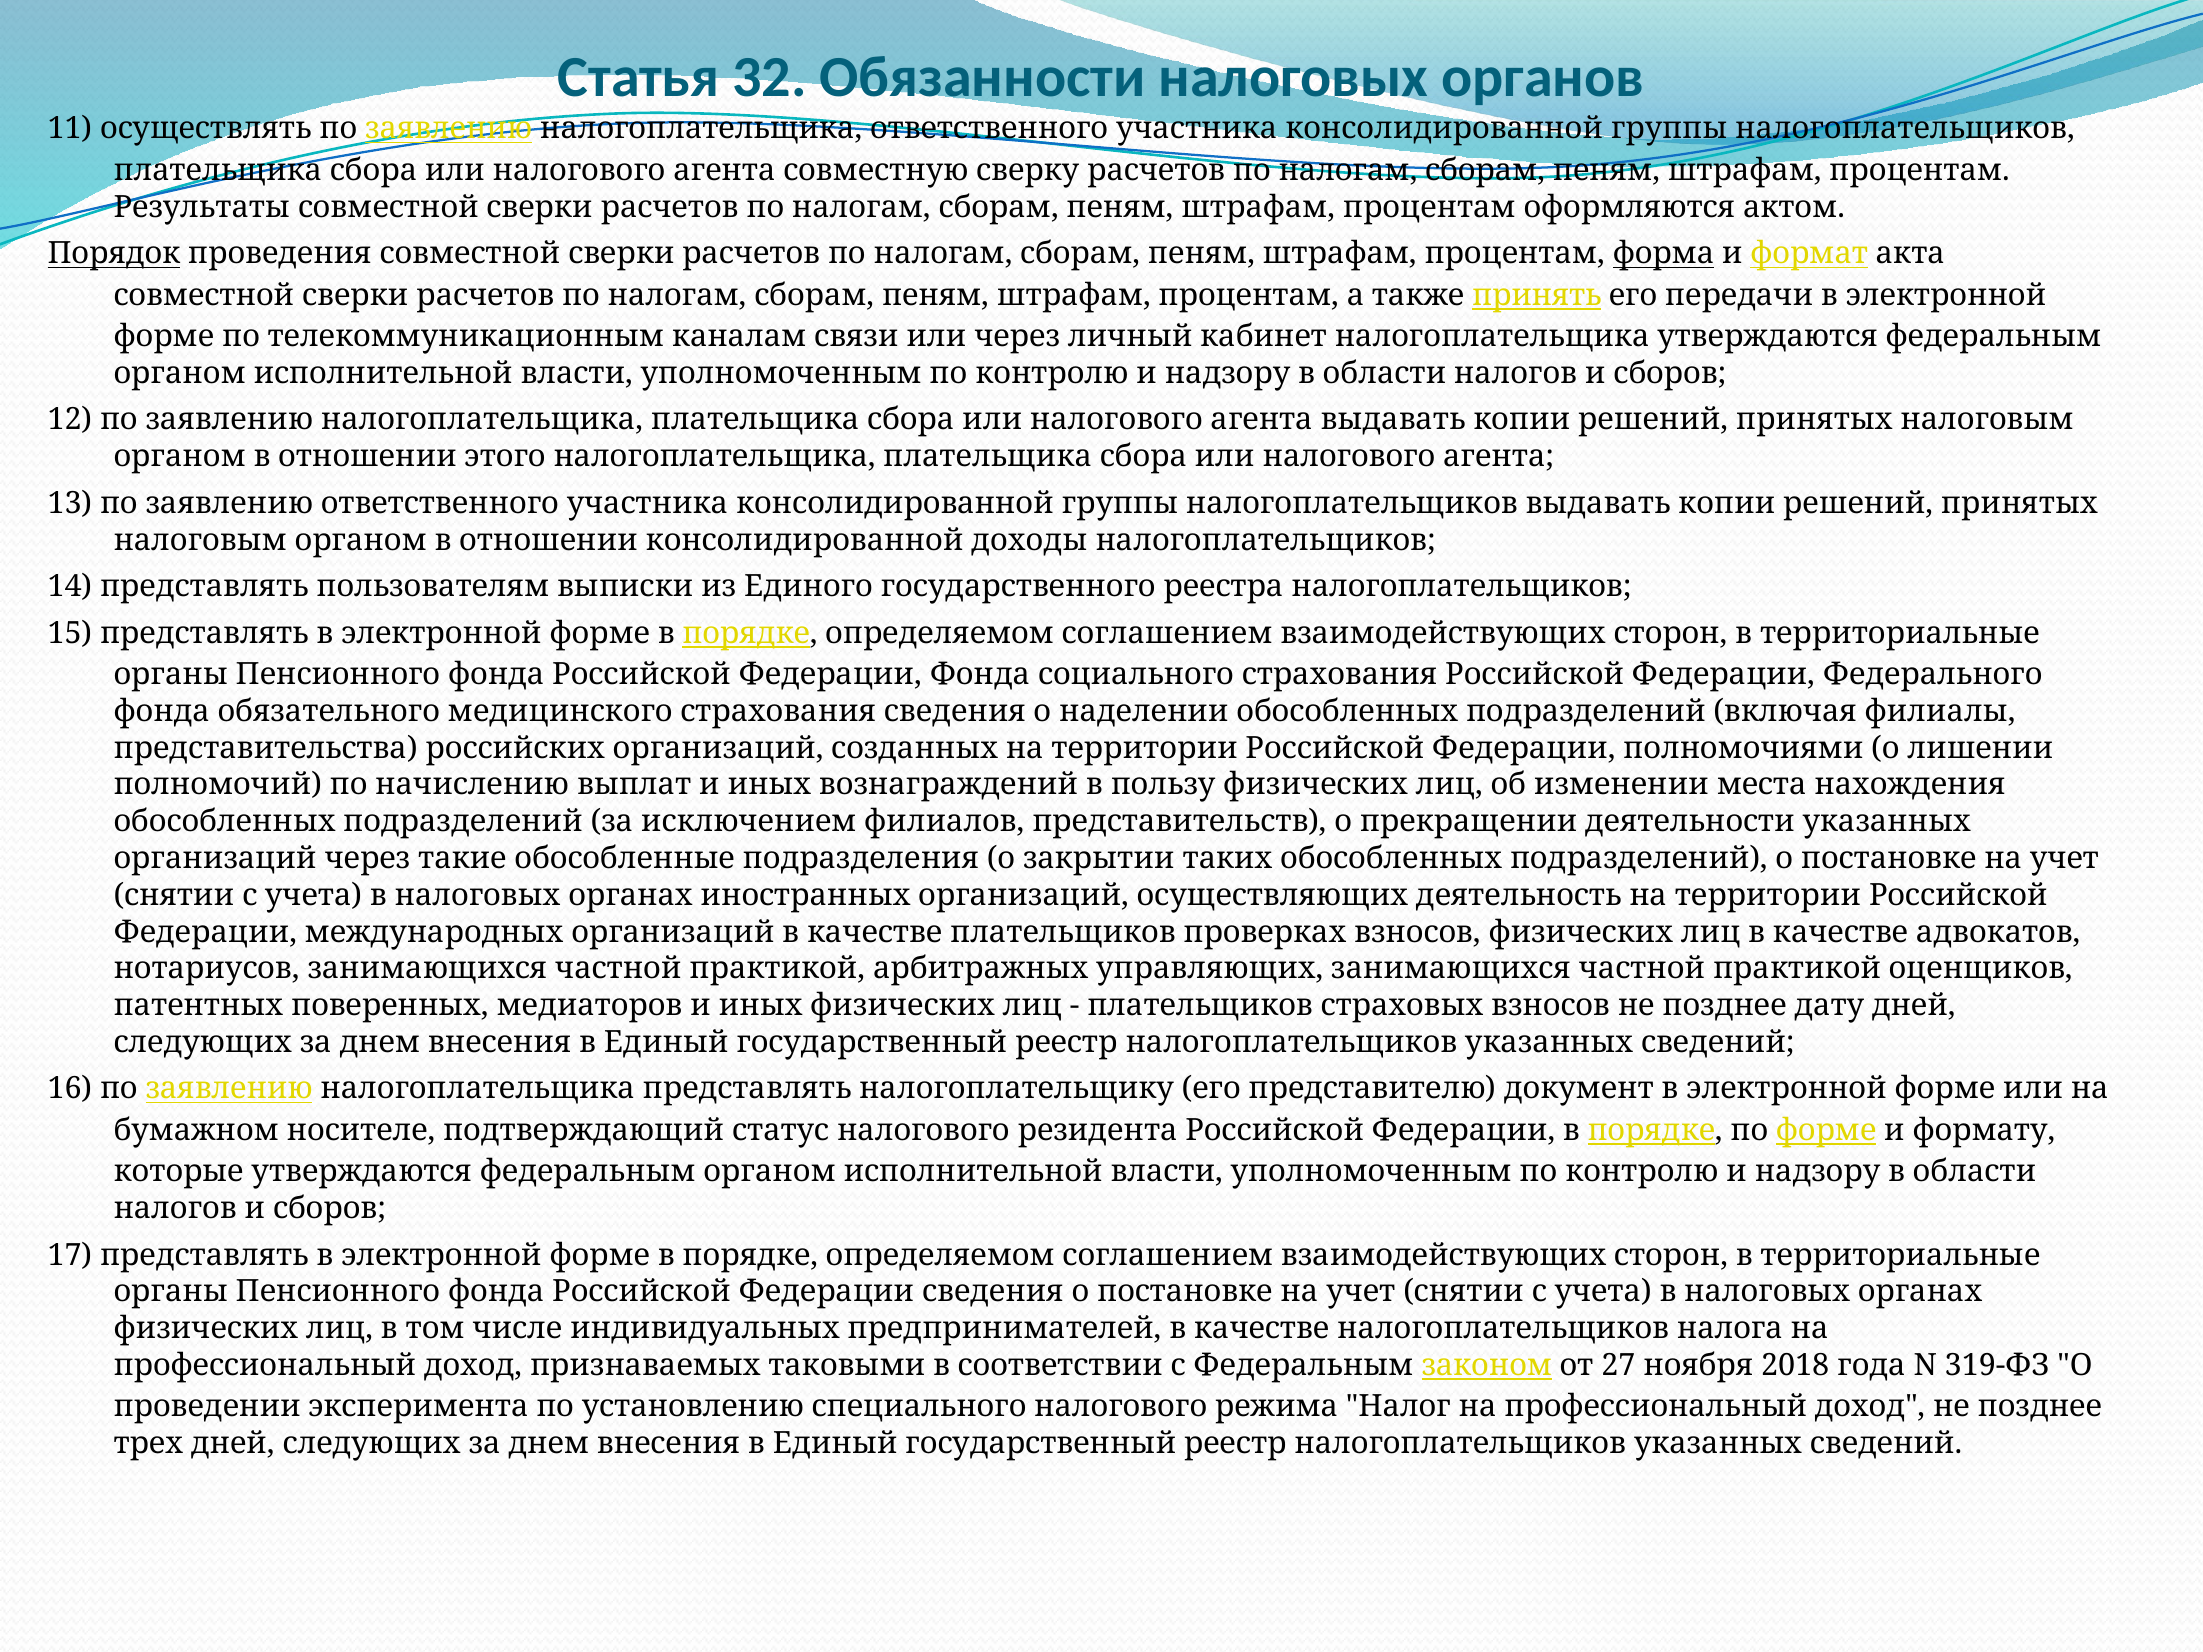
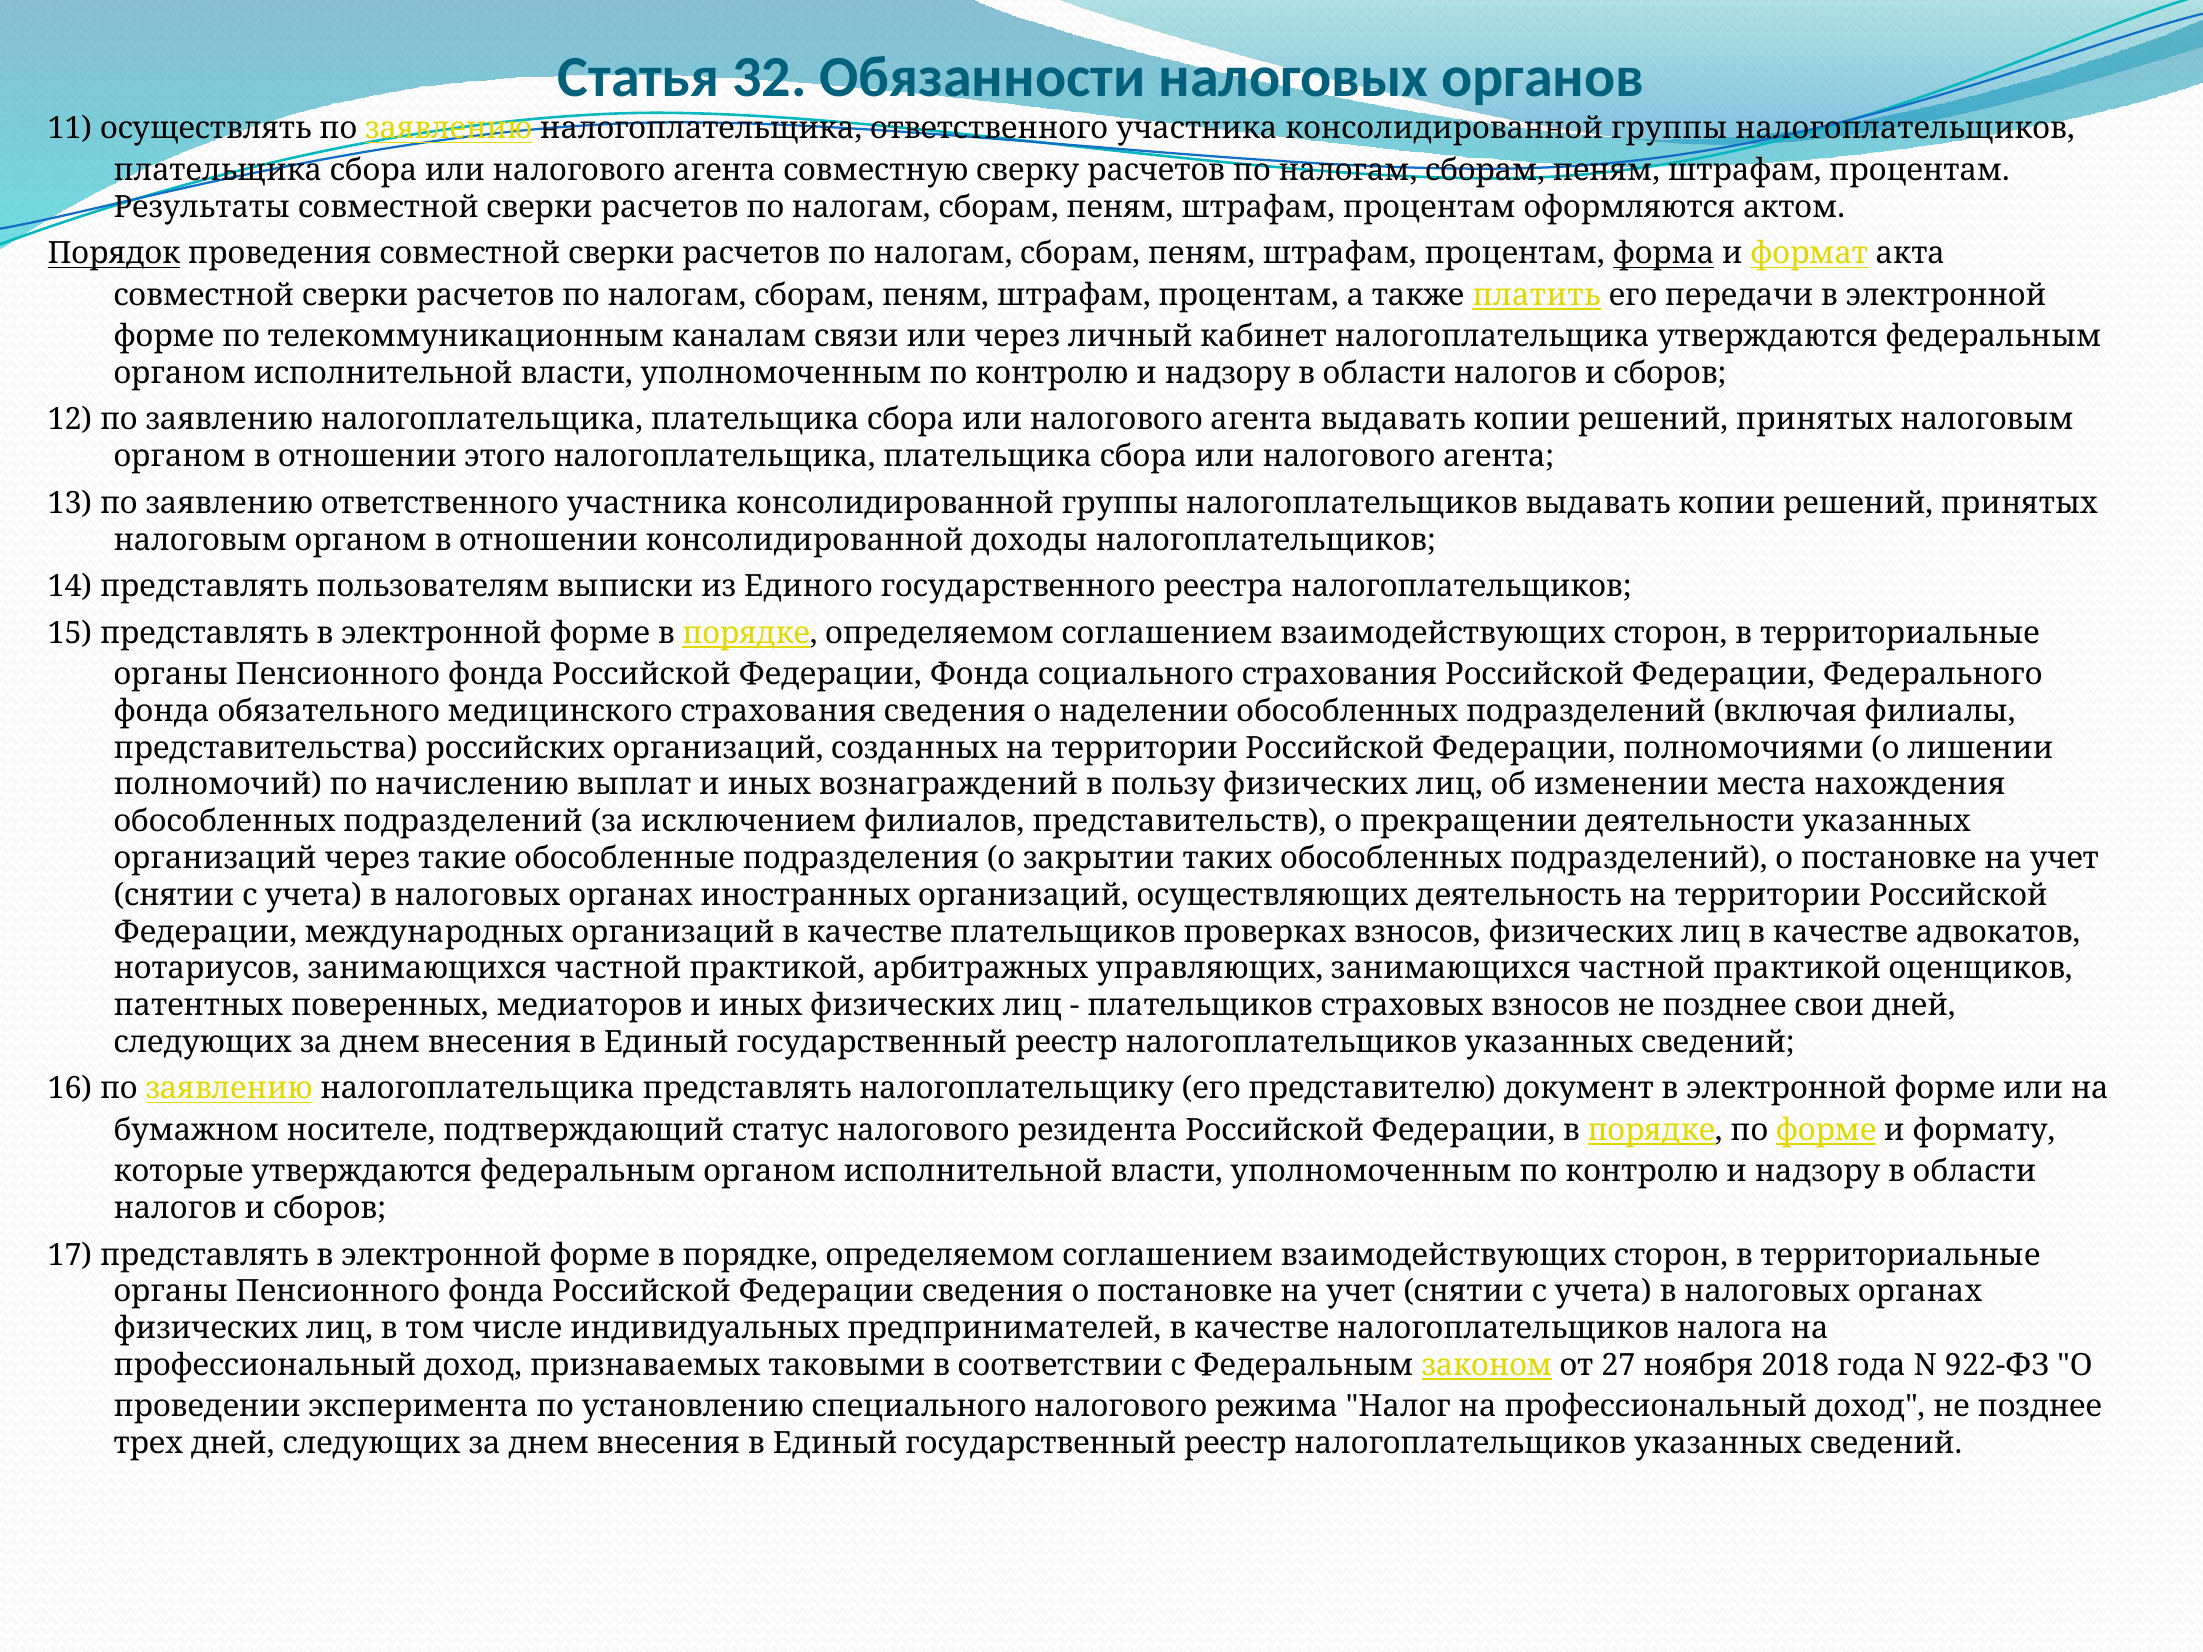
принять: принять -> платить
дату: дату -> свои
319-ФЗ: 319-ФЗ -> 922-ФЗ
